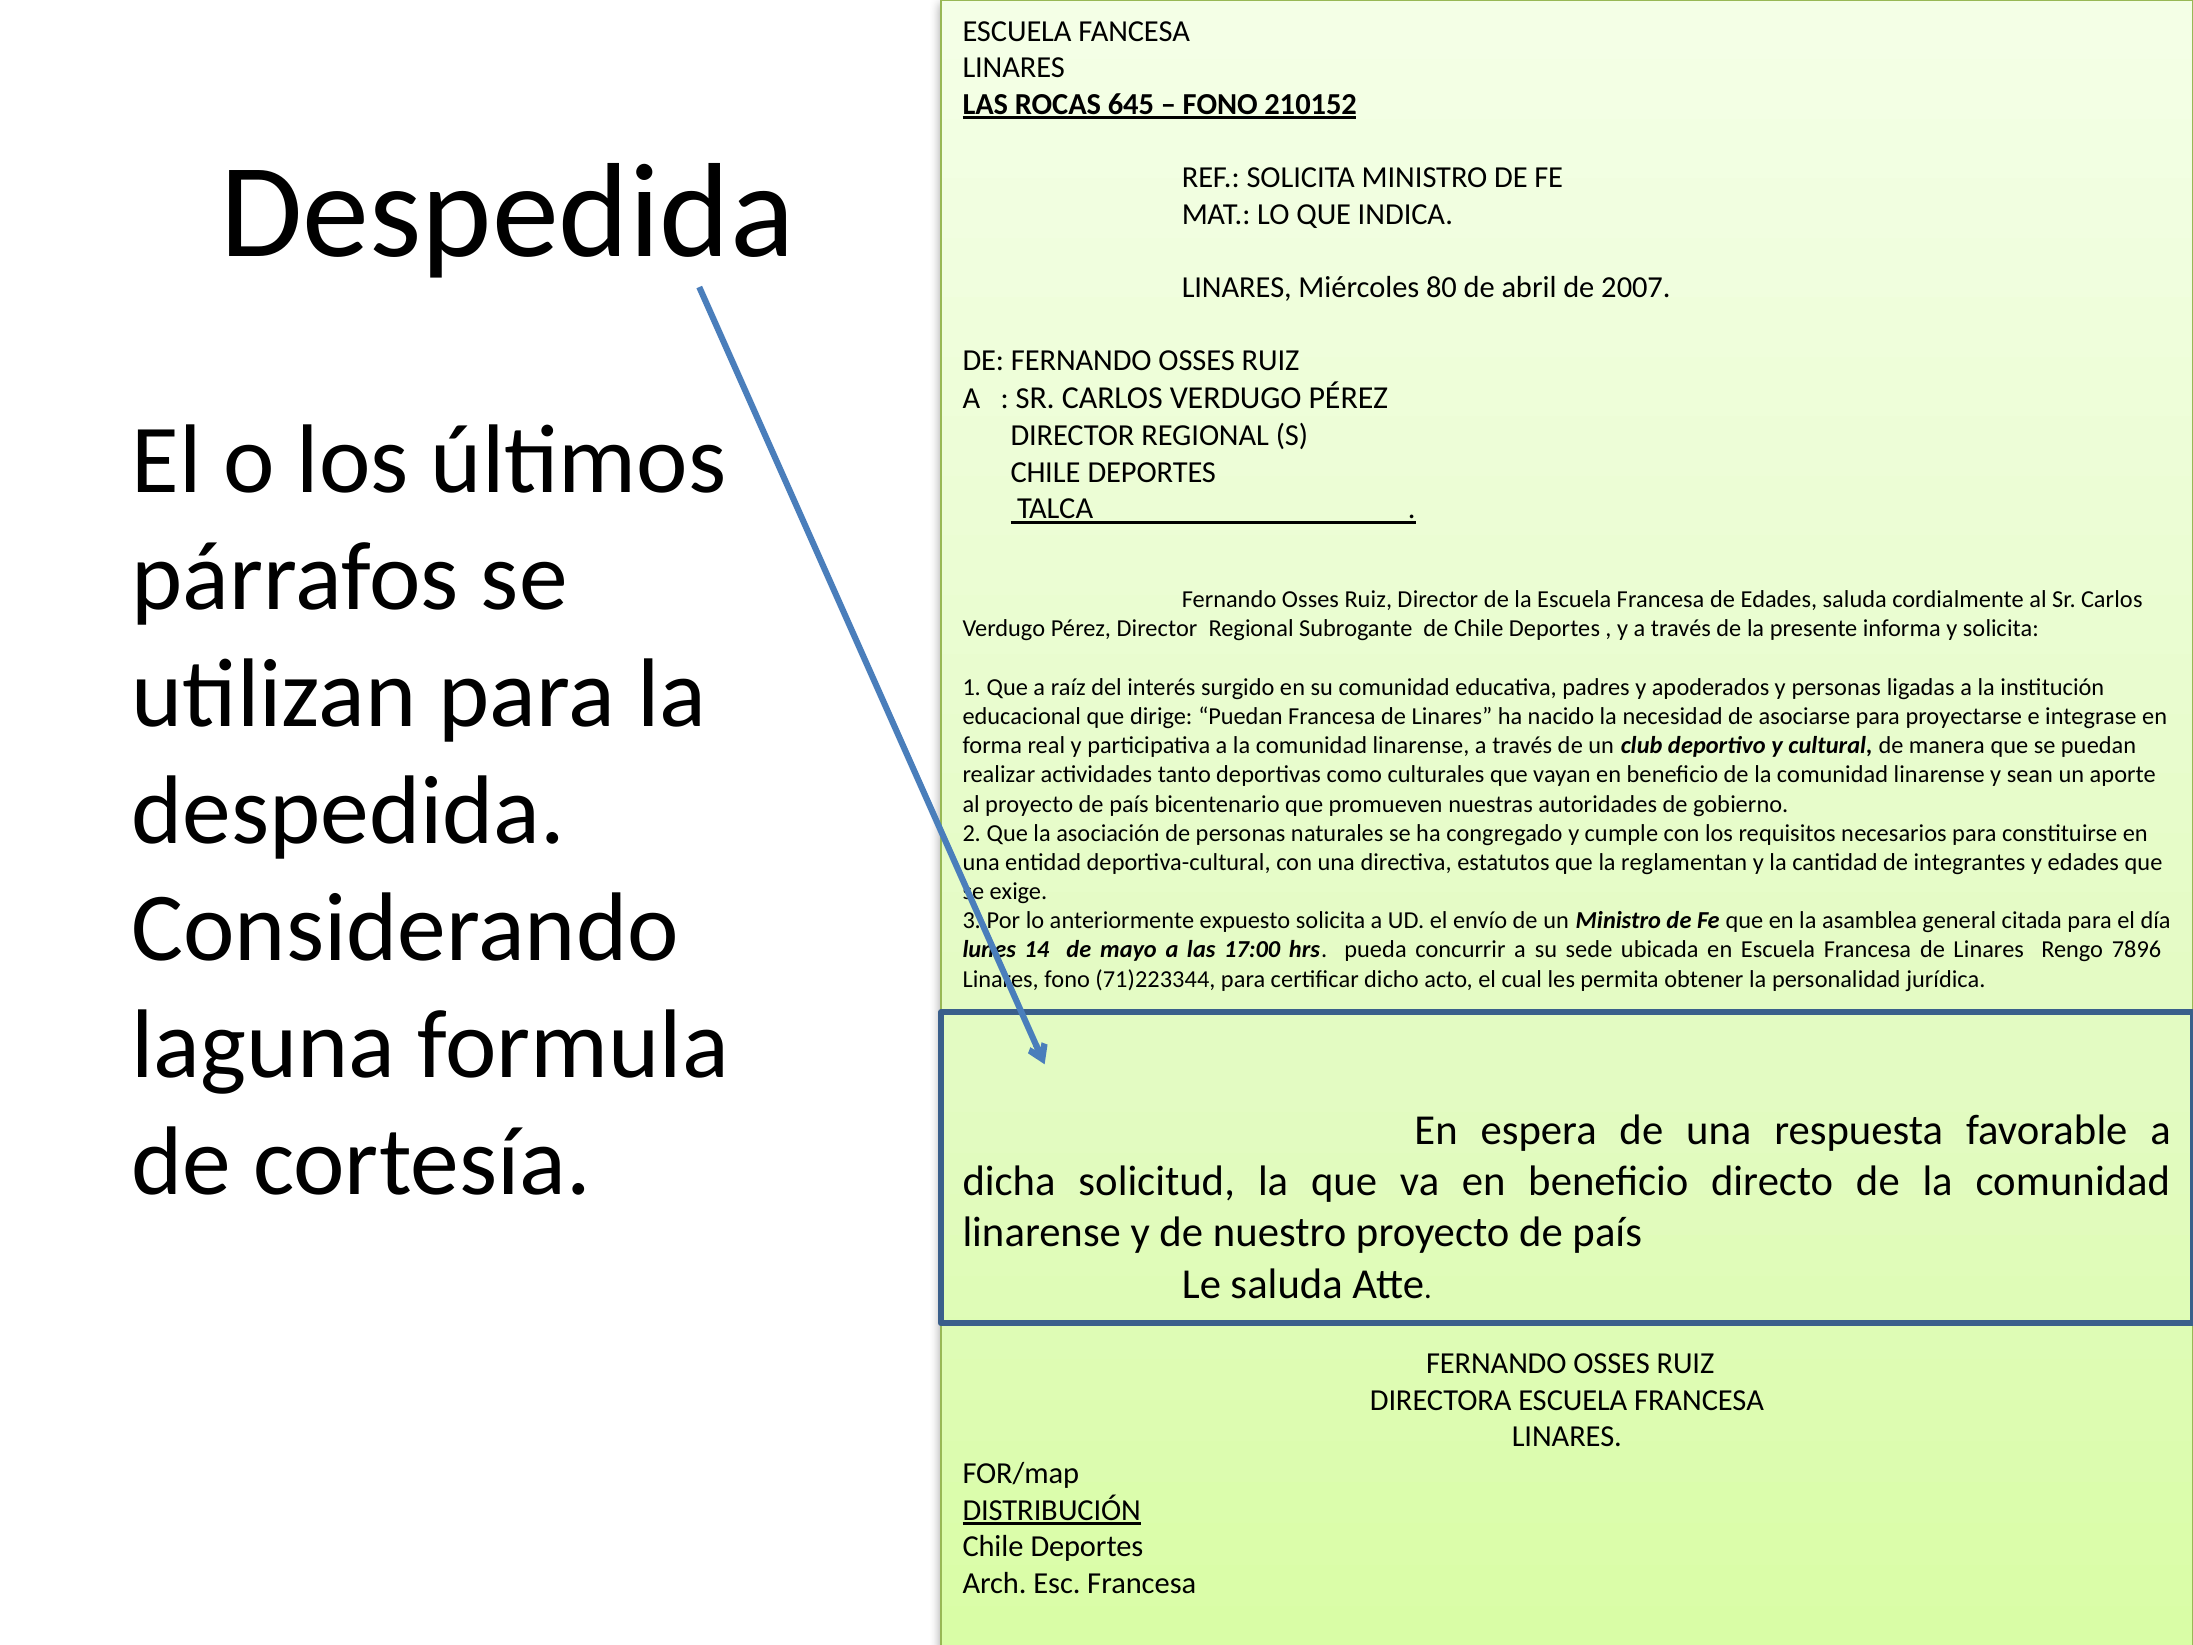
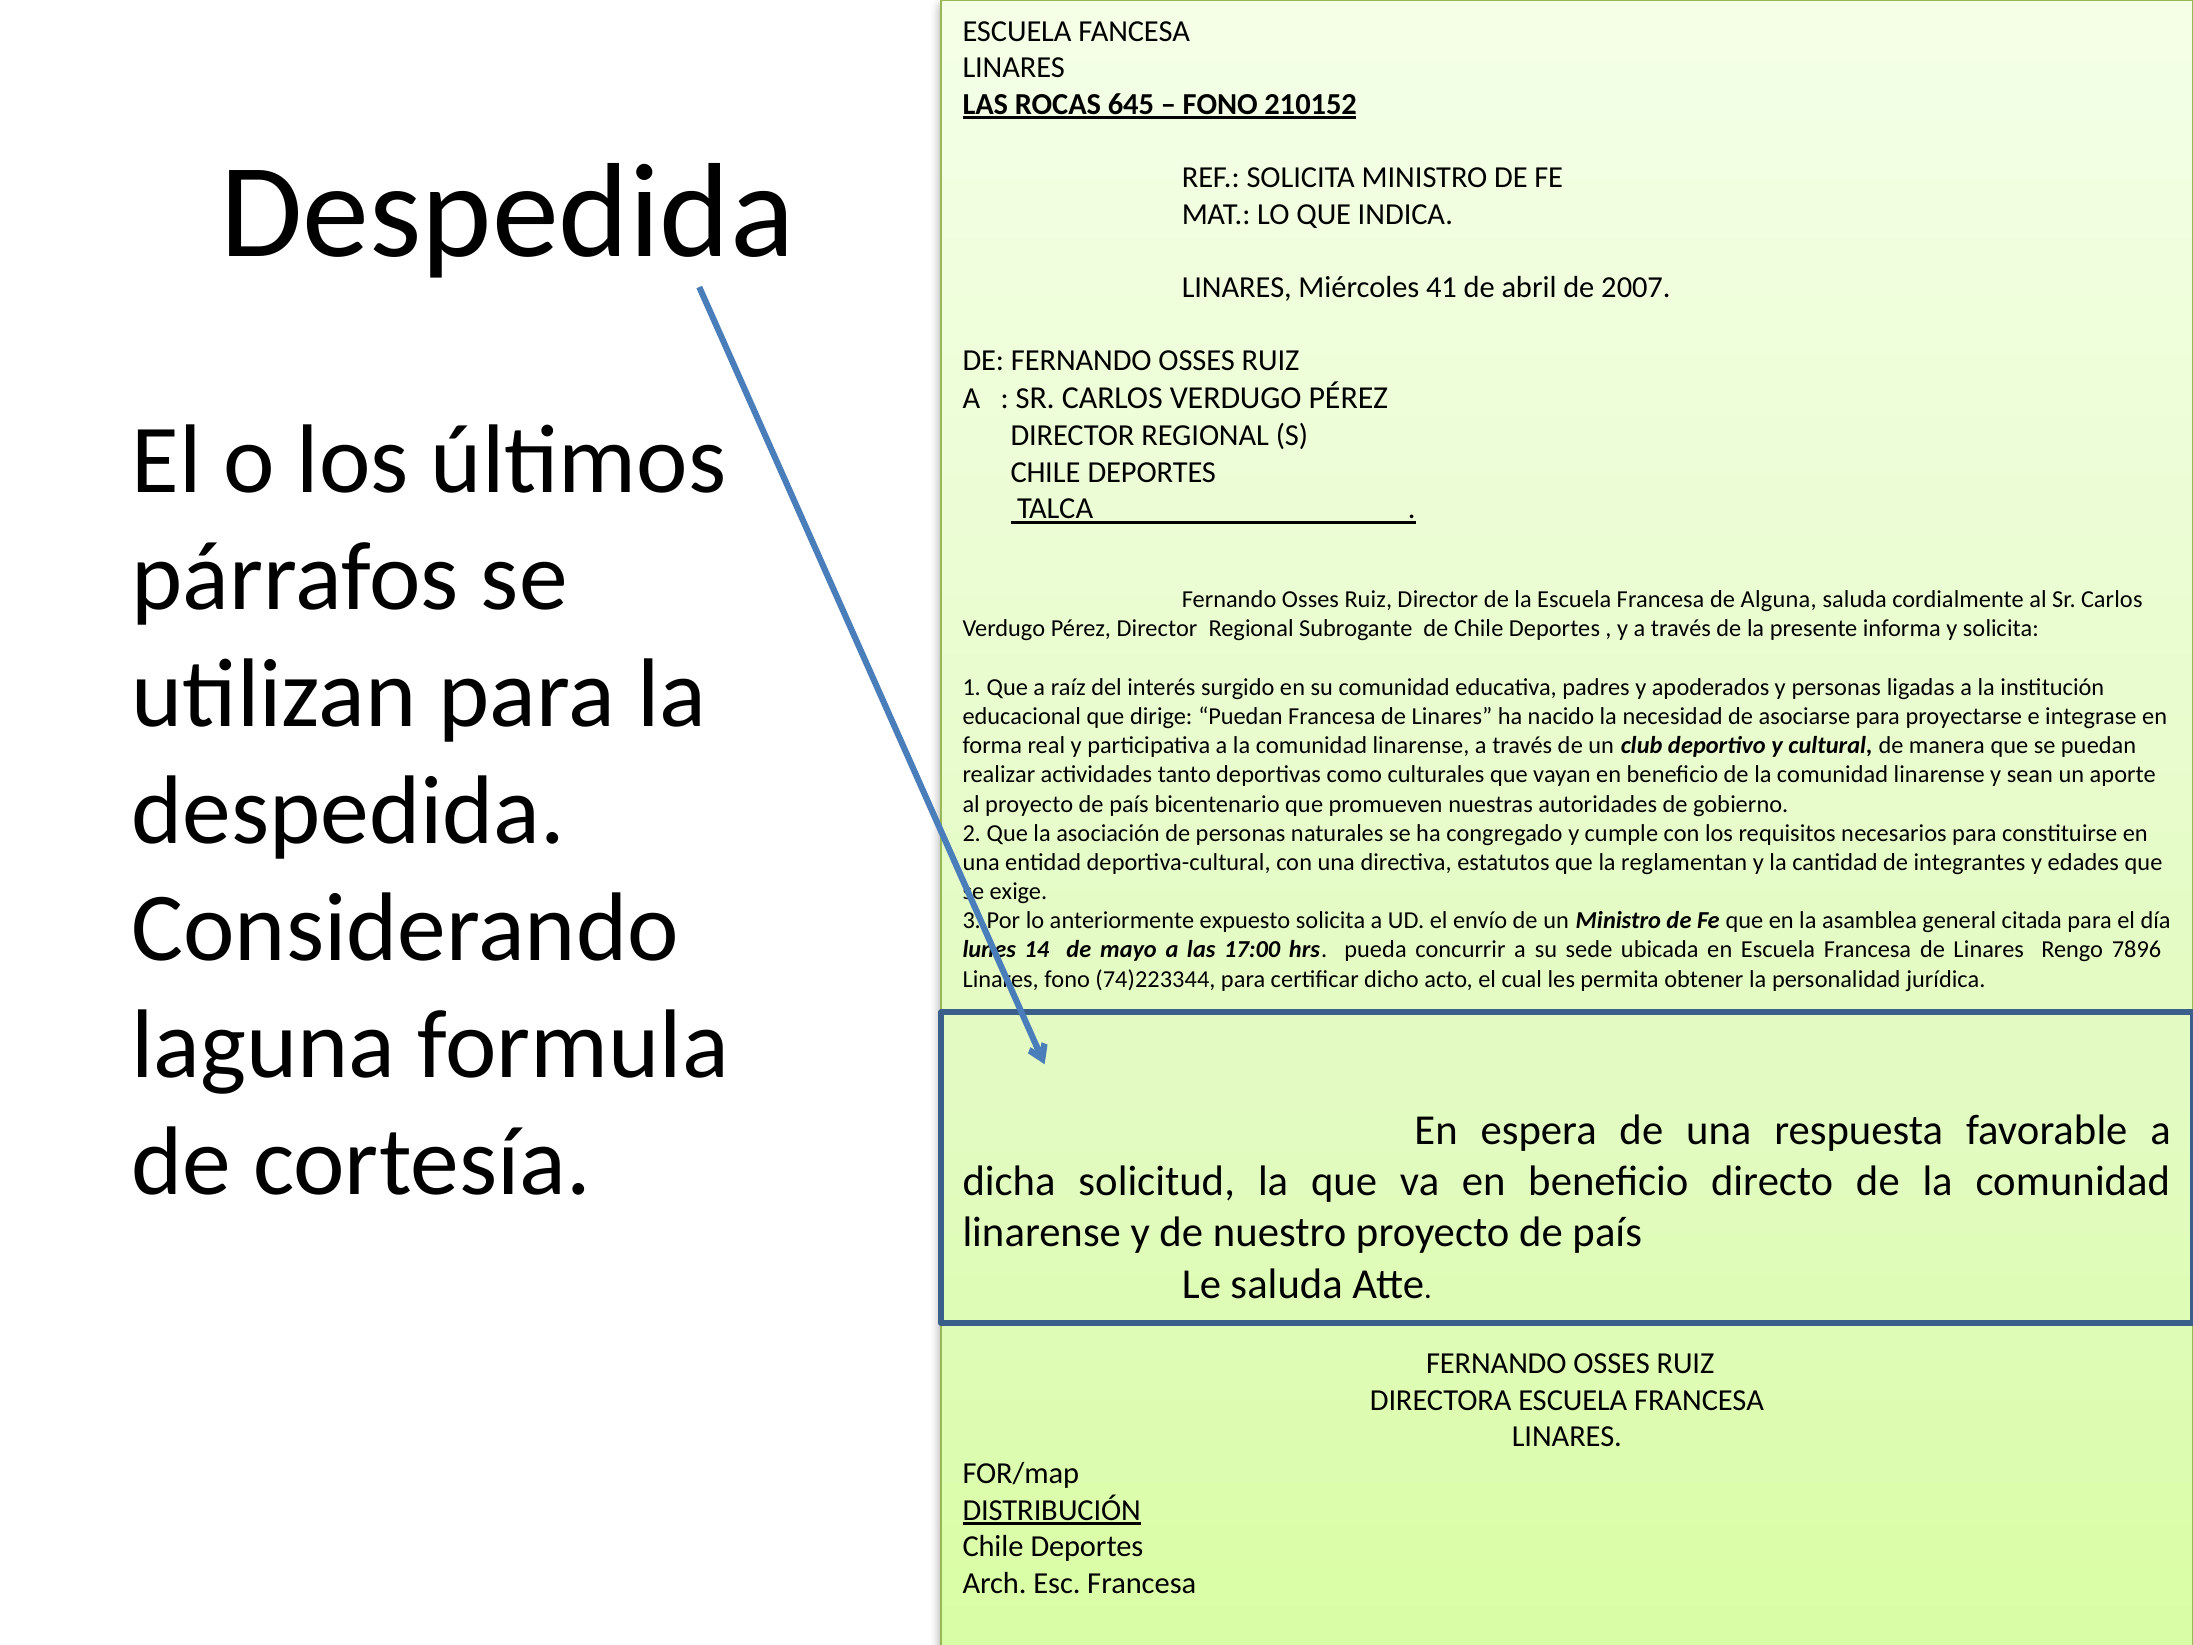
80: 80 -> 41
de Edades: Edades -> Alguna
71)223344: 71)223344 -> 74)223344
